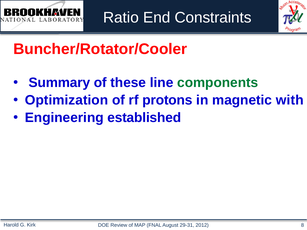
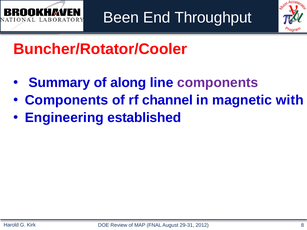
Ratio: Ratio -> Been
Constraints: Constraints -> Throughput
these: these -> along
components at (218, 83) colour: green -> purple
Optimization at (67, 100): Optimization -> Components
protons: protons -> channel
